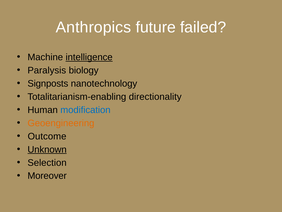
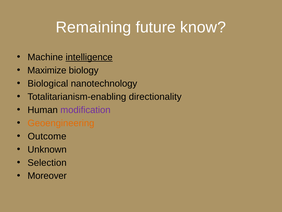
Anthropics: Anthropics -> Remaining
failed: failed -> know
Paralysis: Paralysis -> Maximize
Signposts: Signposts -> Biological
modification colour: blue -> purple
Unknown underline: present -> none
